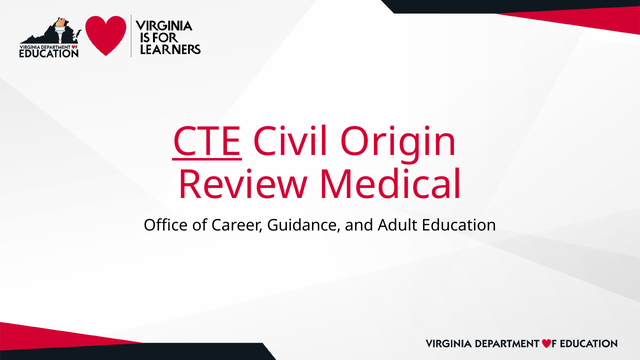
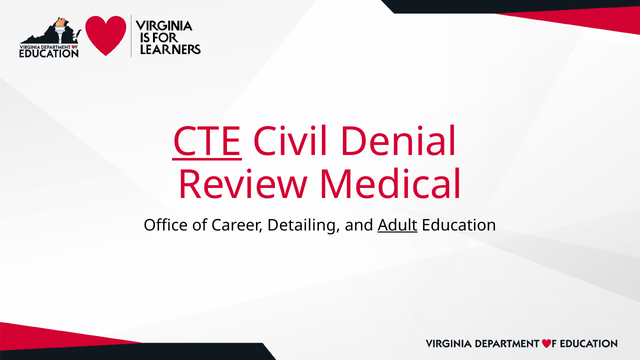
Origin: Origin -> Denial
Guidance: Guidance -> Detailing
Adult underline: none -> present
